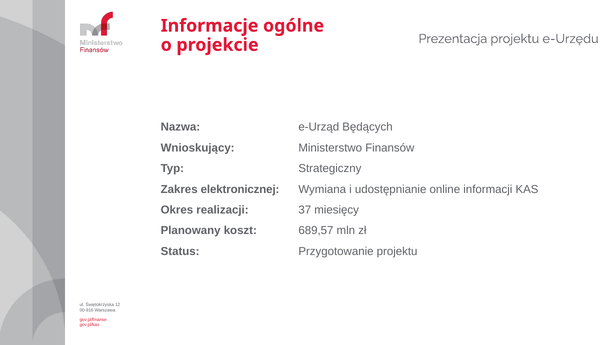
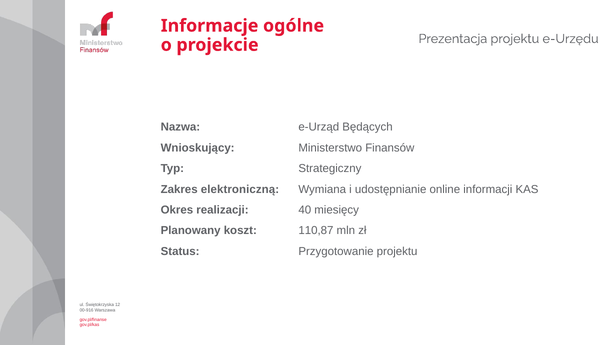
elektronicznej: elektronicznej -> elektroniczną
37: 37 -> 40
689,57: 689,57 -> 110,87
